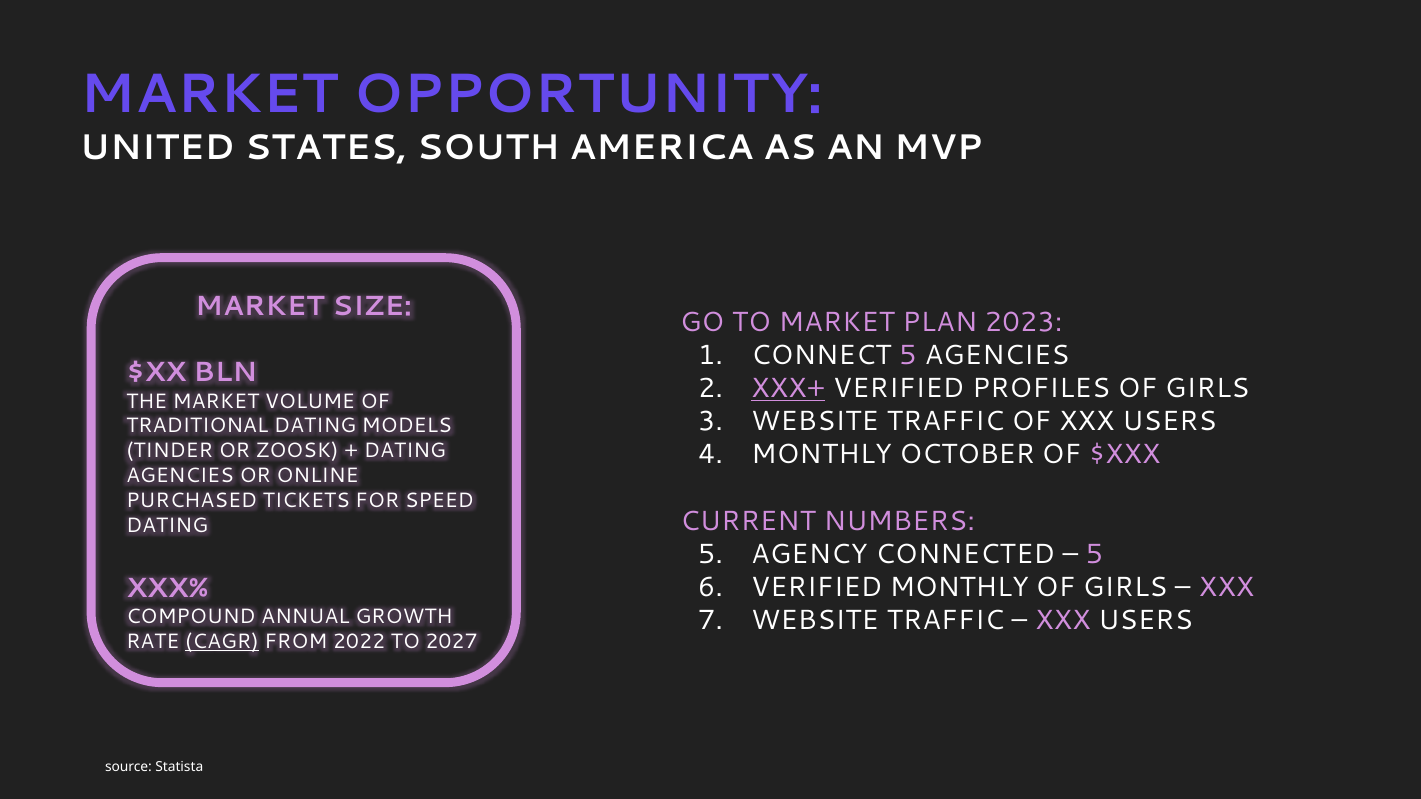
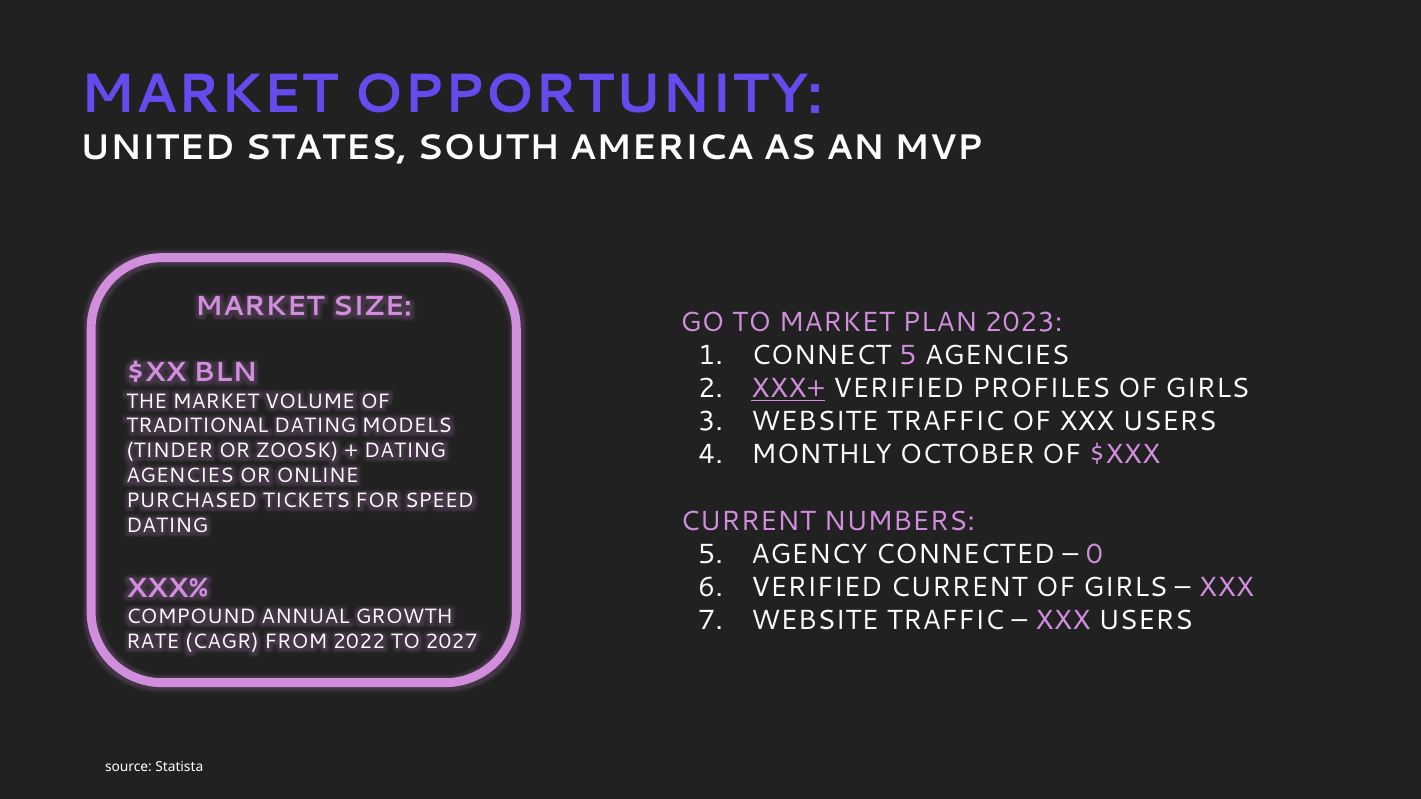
5 at (1094, 555): 5 -> 0
VERIFIED MONTHLY: MONTHLY -> CURRENT
CAGR underline: present -> none
